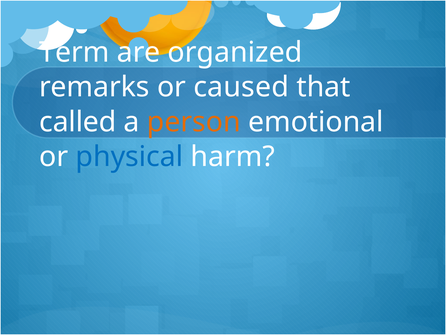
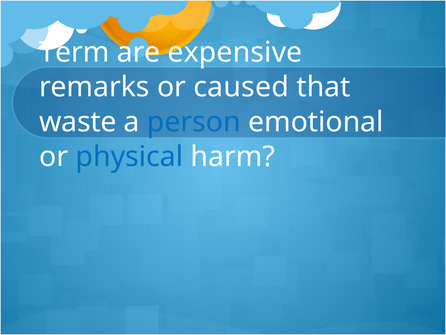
organized: organized -> expensive
called: called -> waste
person colour: orange -> blue
